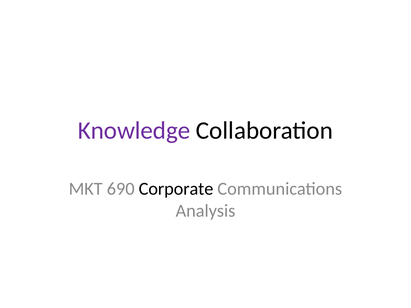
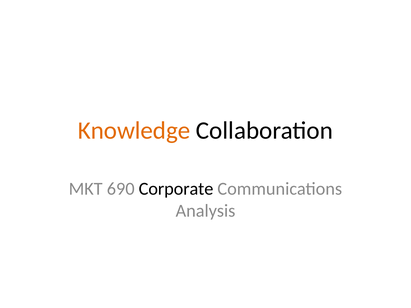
Knowledge colour: purple -> orange
